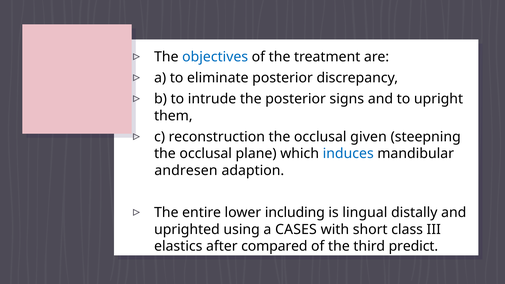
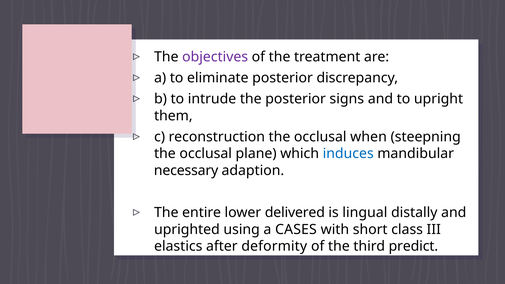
objectives colour: blue -> purple
given: given -> when
andresen: andresen -> necessary
including: including -> delivered
compared: compared -> deformity
